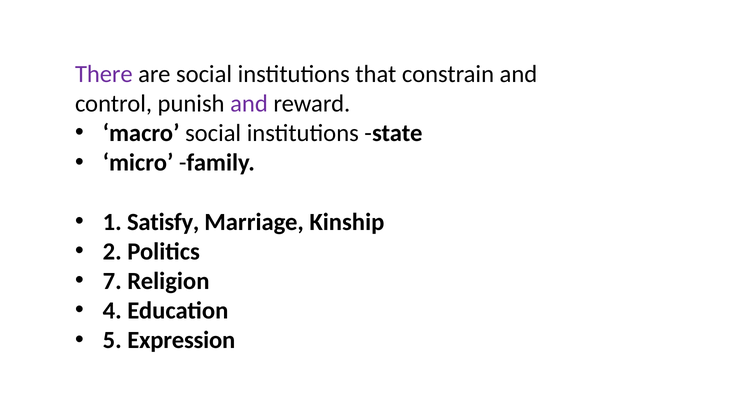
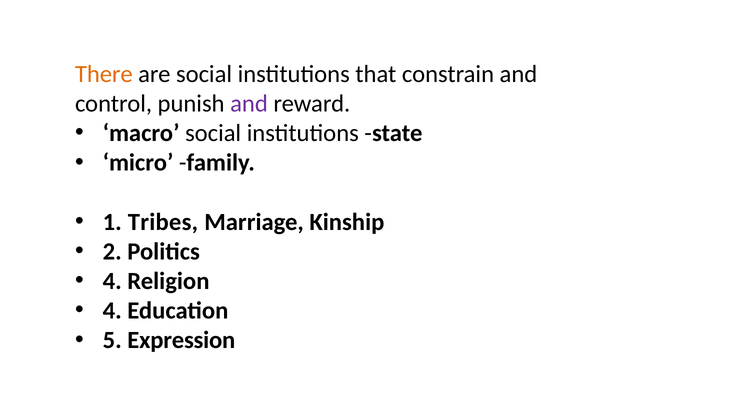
There colour: purple -> orange
Satisfy: Satisfy -> Tribes
7 at (112, 281): 7 -> 4
